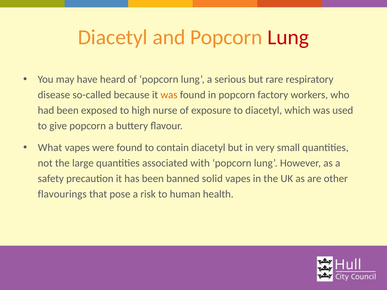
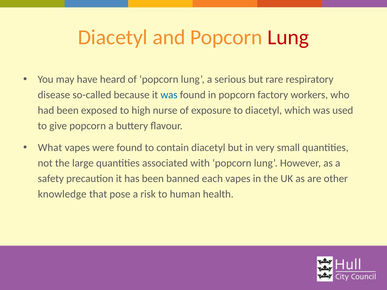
was at (169, 95) colour: orange -> blue
solid: solid -> each
flavourings: flavourings -> knowledge
